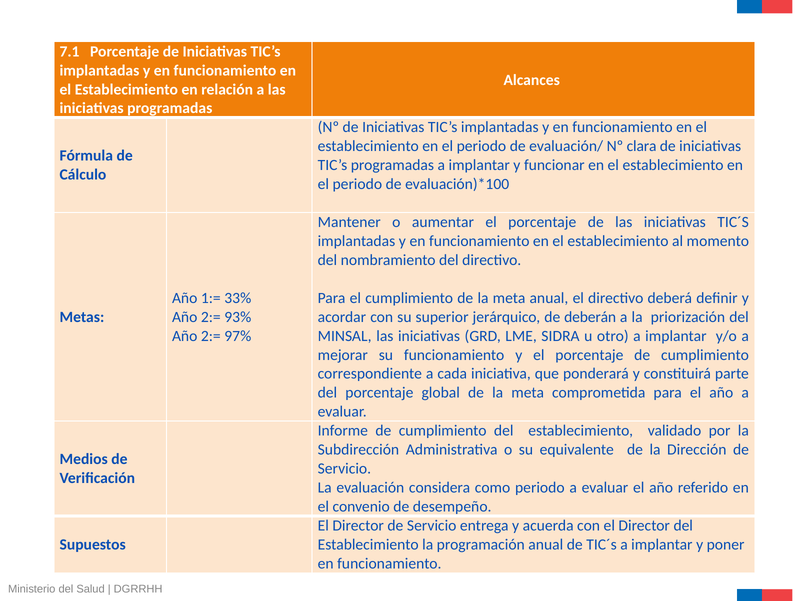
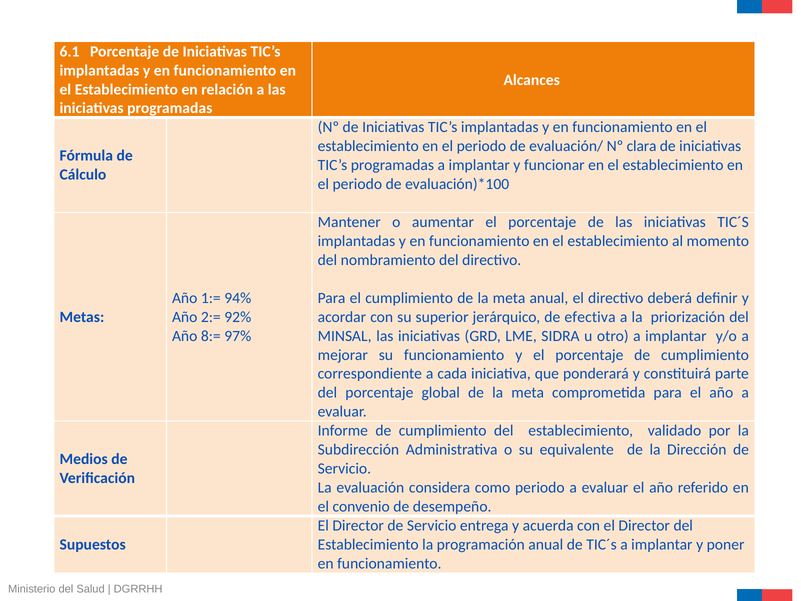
7.1: 7.1 -> 6.1
33%: 33% -> 94%
93%: 93% -> 92%
deberán: deberán -> efectiva
2:= at (211, 336): 2:= -> 8:=
